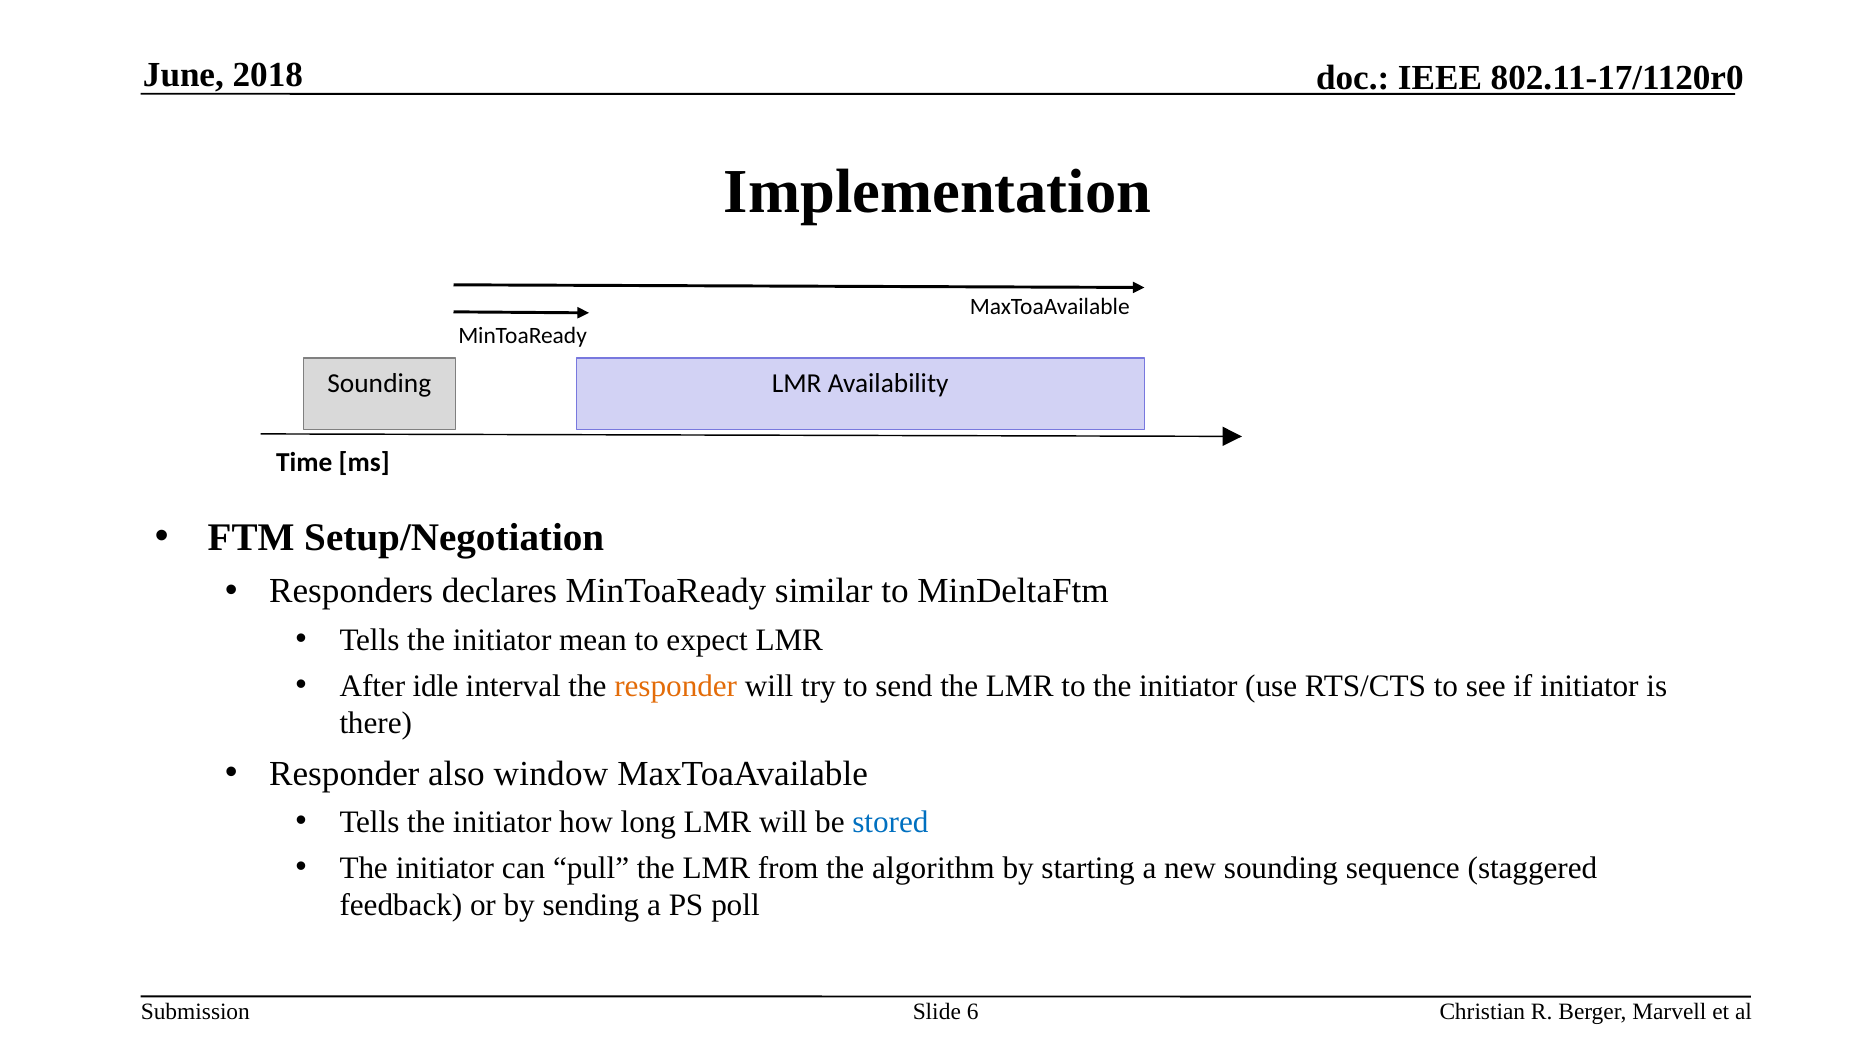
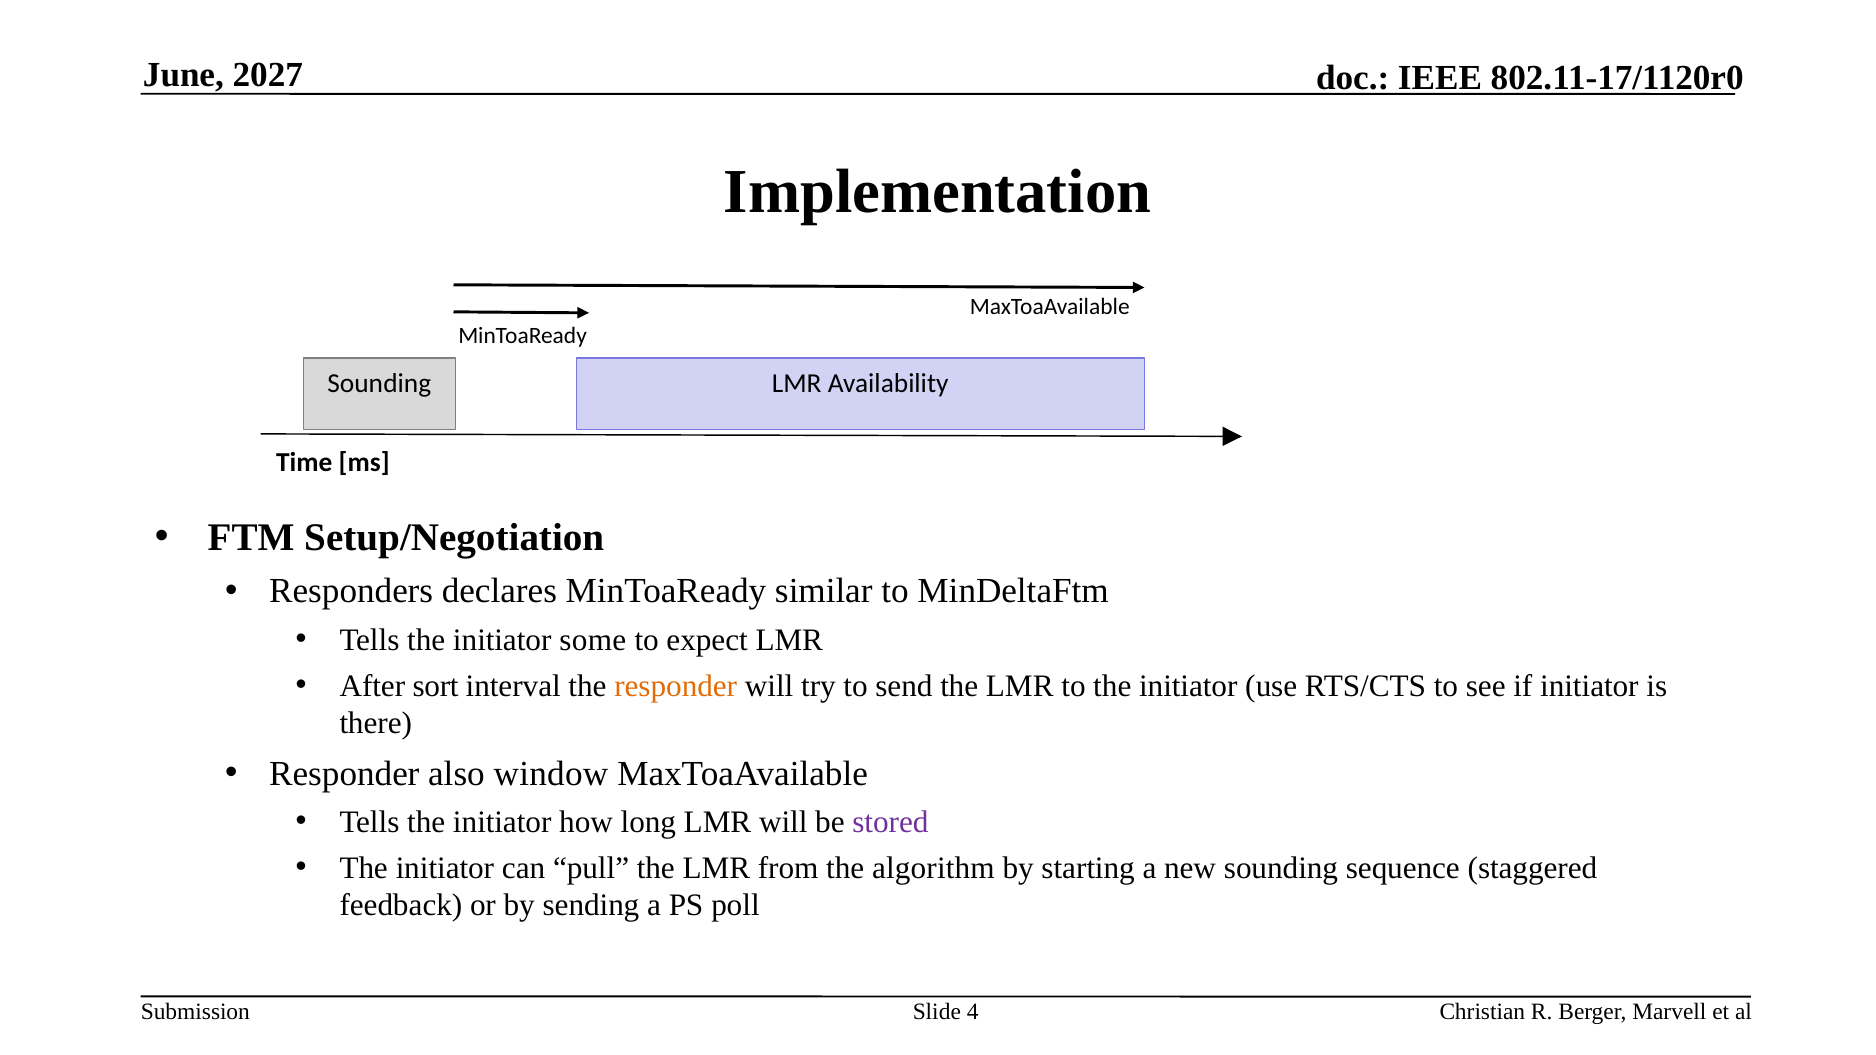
2018: 2018 -> 2027
mean: mean -> some
idle: idle -> sort
stored colour: blue -> purple
6: 6 -> 4
